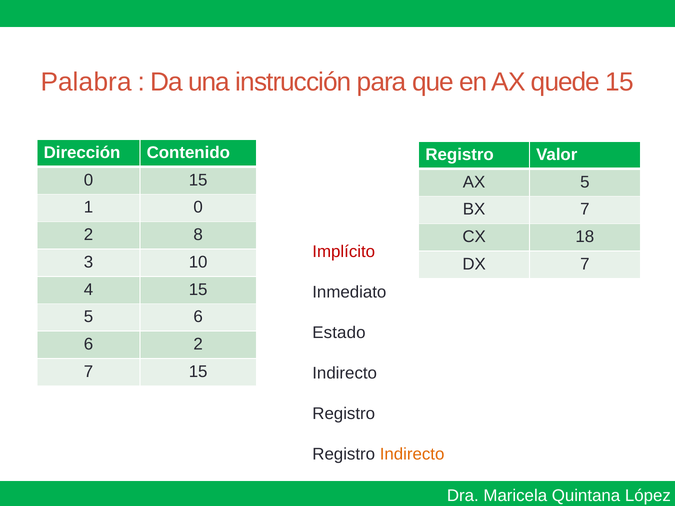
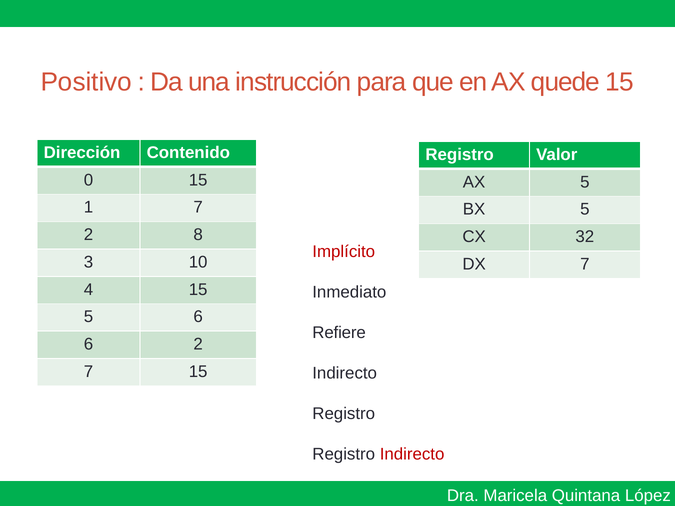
Palabra: Palabra -> Positivo
1 0: 0 -> 7
BX 7: 7 -> 5
18: 18 -> 32
Estado: Estado -> Refiere
Indirecto at (412, 454) colour: orange -> red
